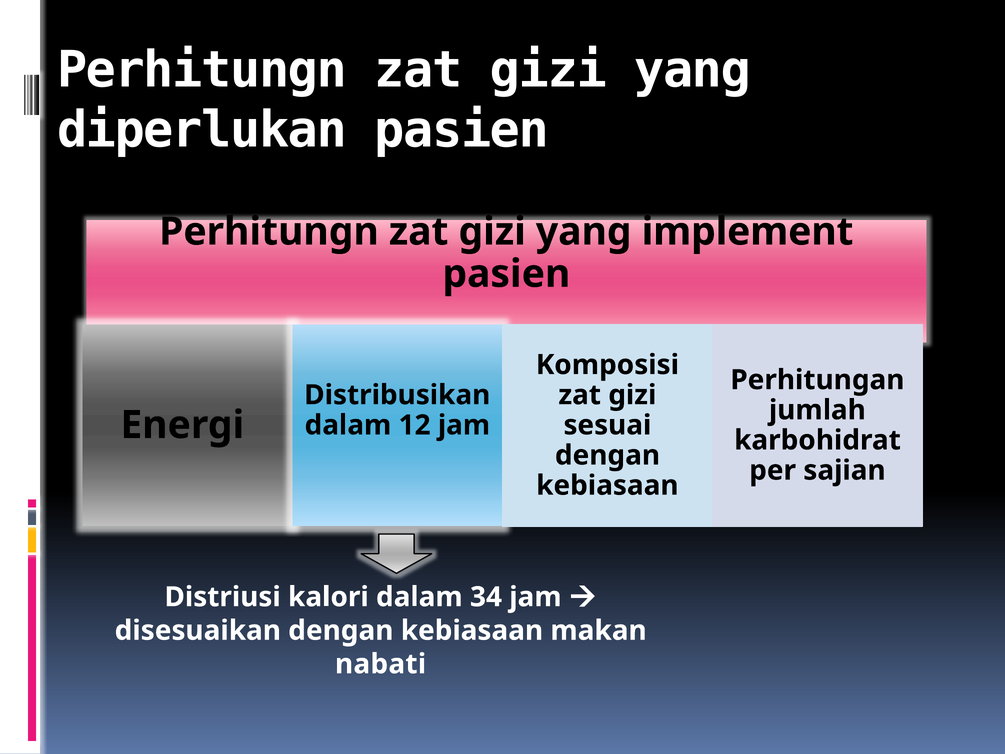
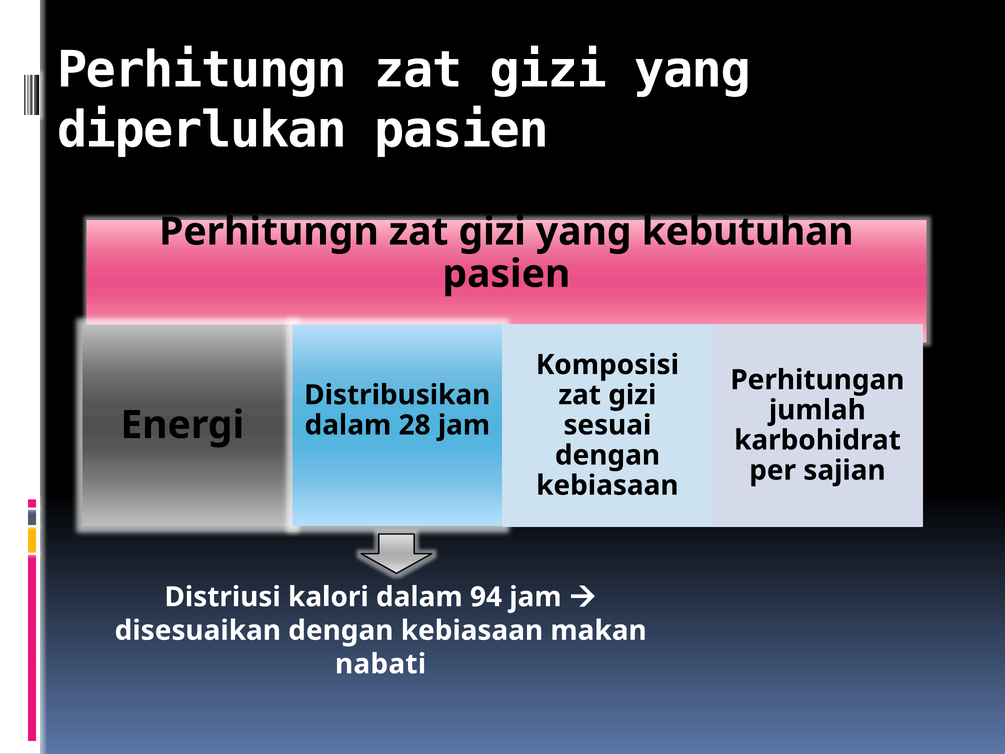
implement: implement -> kebutuhan
12: 12 -> 28
34: 34 -> 94
